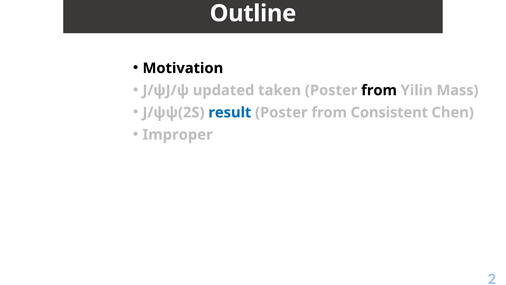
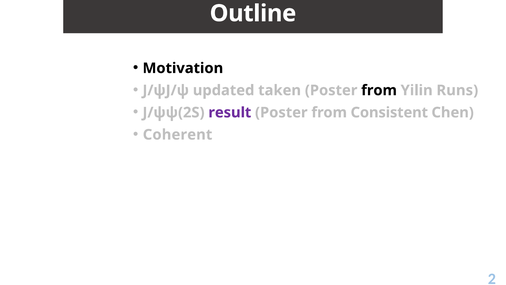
Mass: Mass -> Runs
result colour: blue -> purple
Improper: Improper -> Coherent
